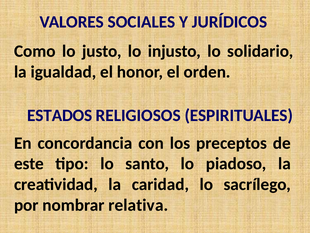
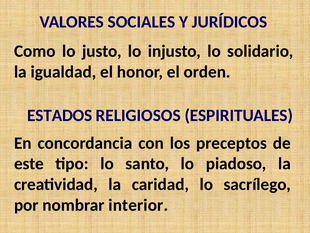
relativa: relativa -> interior
